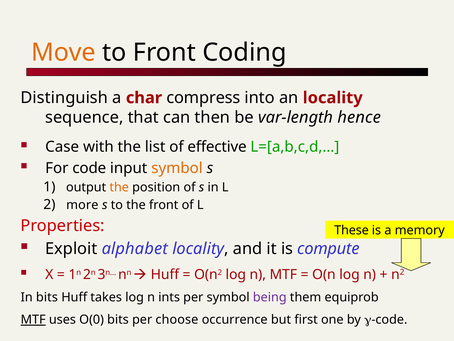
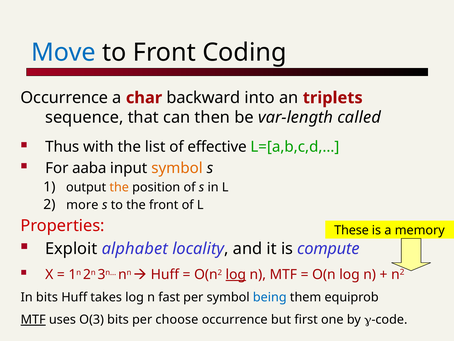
Move colour: orange -> blue
Distinguish at (64, 98): Distinguish -> Occurrence
compress: compress -> backward
an locality: locality -> triplets
hence: hence -> called
Case: Case -> Thus
code: code -> aaba
log at (236, 274) underline: none -> present
ints: ints -> fast
being colour: purple -> blue
O(0: O(0 -> O(3
